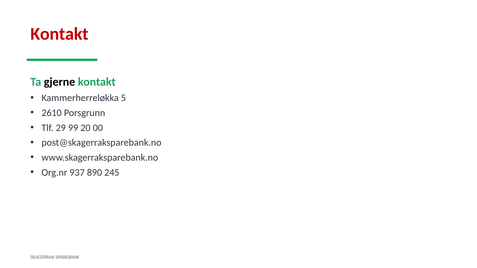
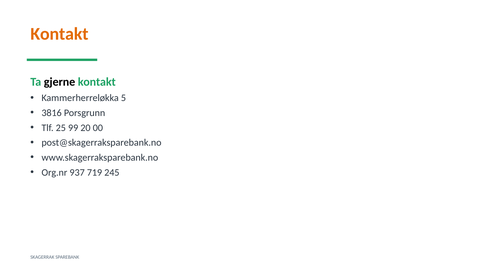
Kontakt at (59, 34) colour: red -> orange
2610: 2610 -> 3816
29: 29 -> 25
890: 890 -> 719
